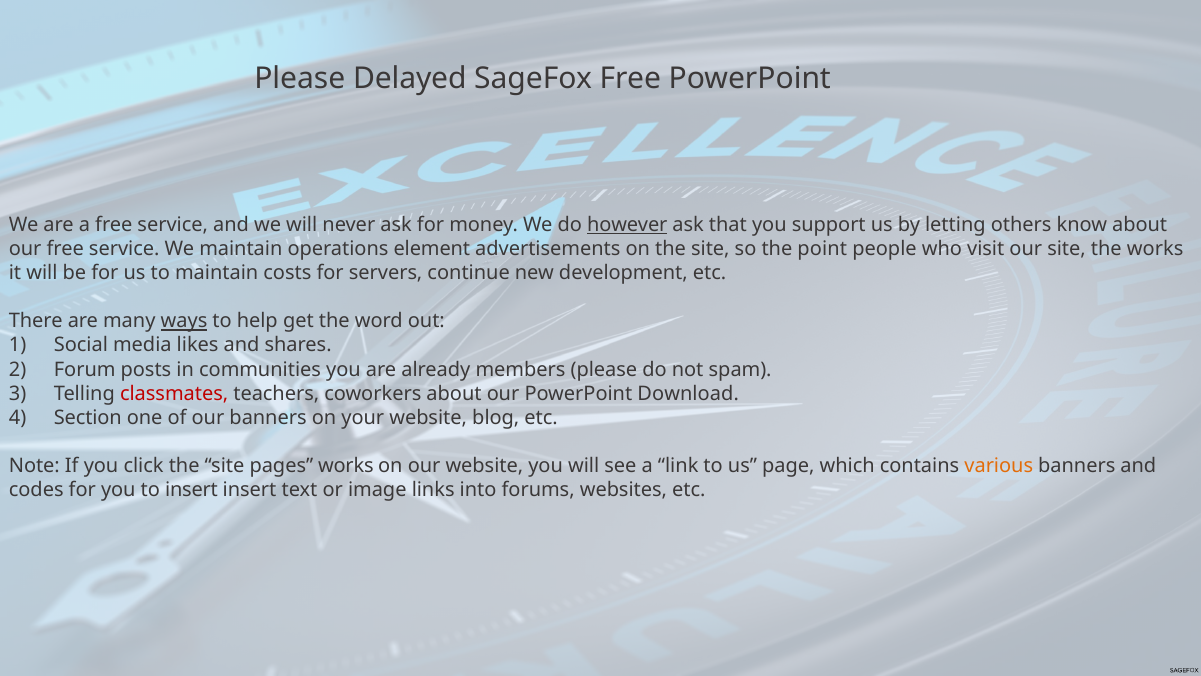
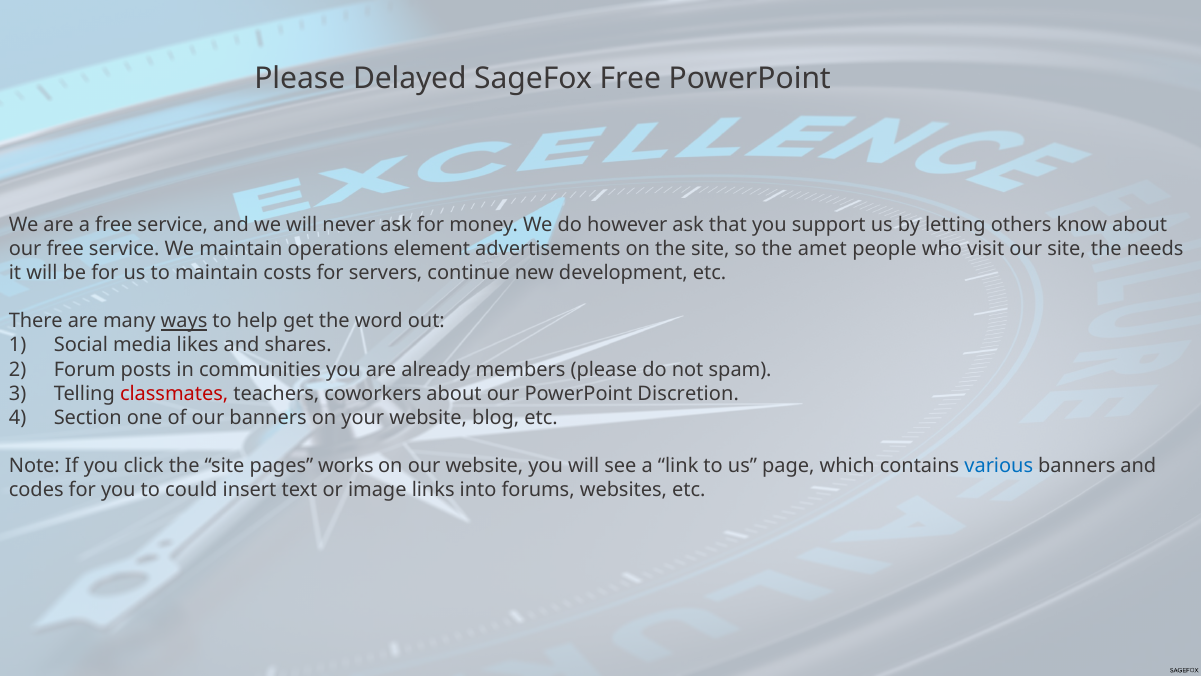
however underline: present -> none
point: point -> amet
the works: works -> needs
Download: Download -> Discretion
various colour: orange -> blue
to insert: insert -> could
